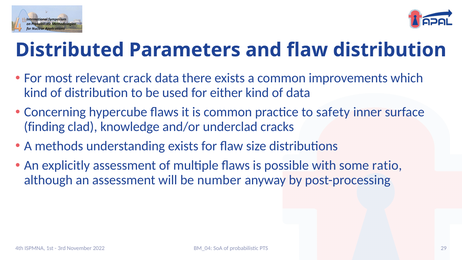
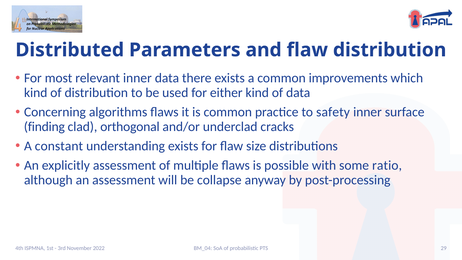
relevant crack: crack -> inner
hypercube: hypercube -> algorithms
knowledge: knowledge -> orthogonal
methods: methods -> constant
number: number -> collapse
